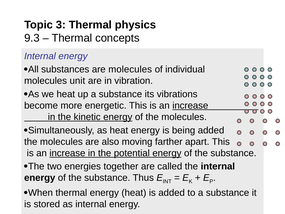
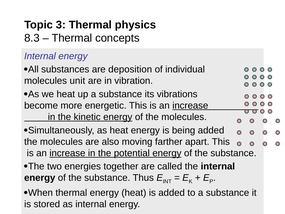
9.3: 9.3 -> 8.3
are molecules: molecules -> deposition
